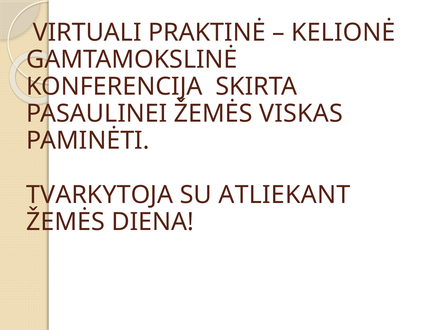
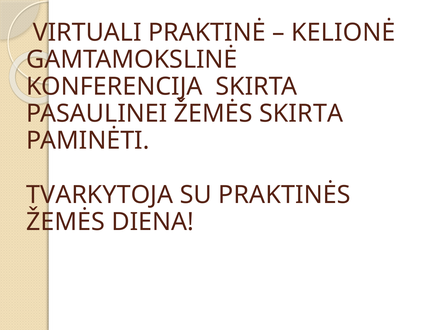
ŽEMĖS VISKAS: VISKAS -> SKIRTA
ATLIEKANT: ATLIEKANT -> PRAKTINĖS
